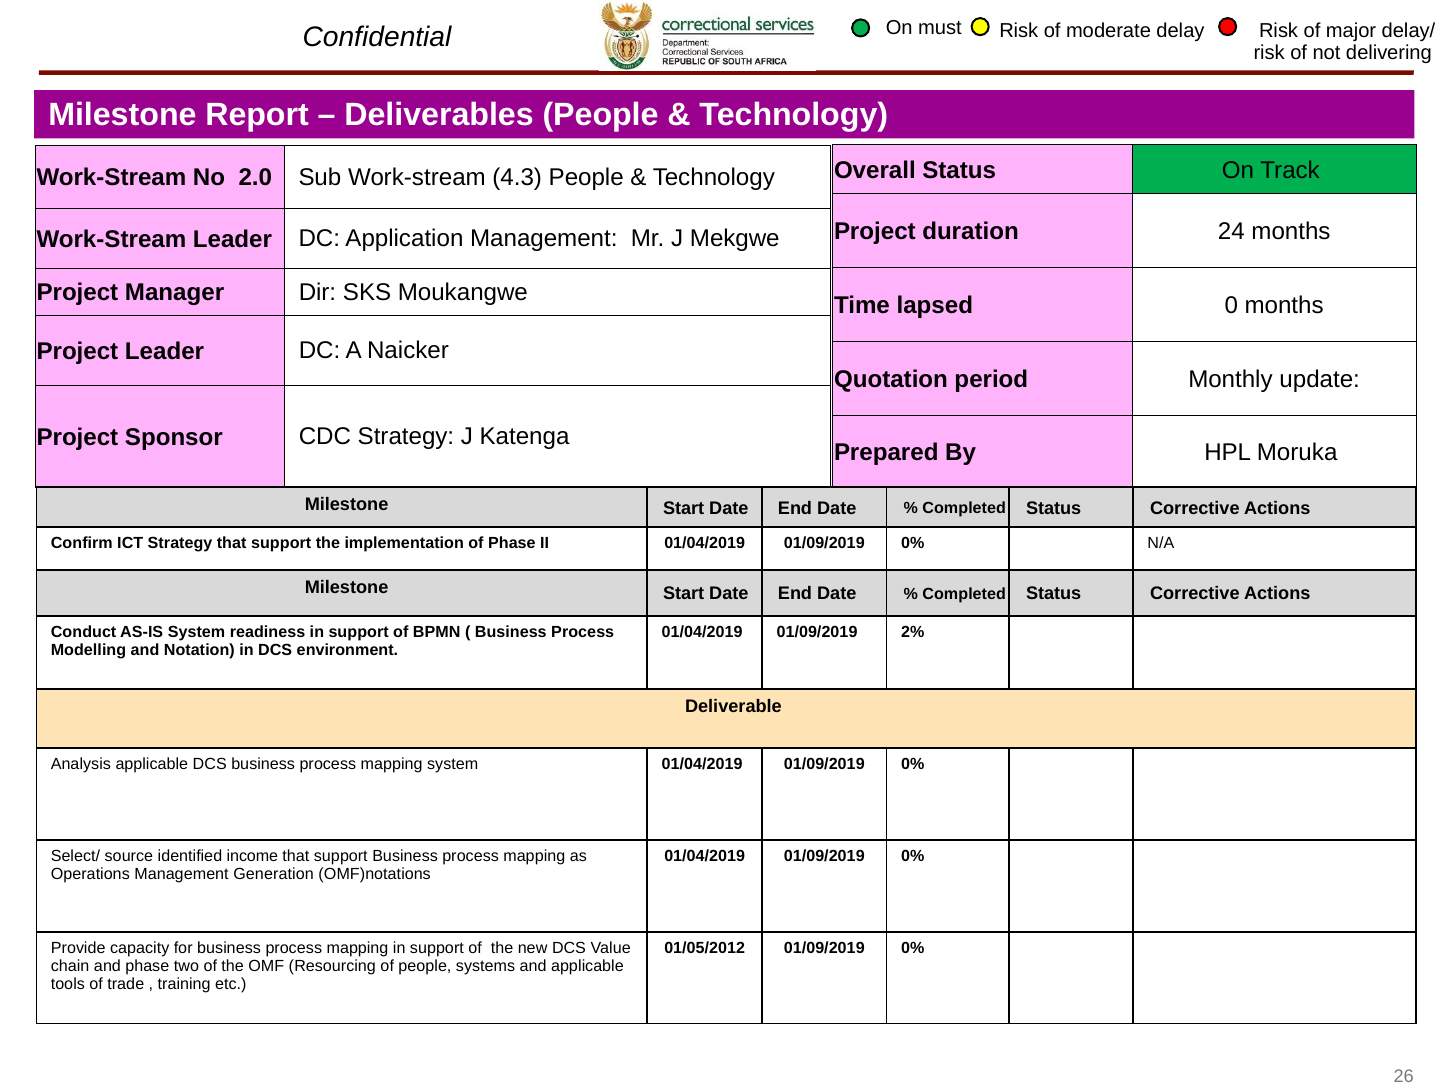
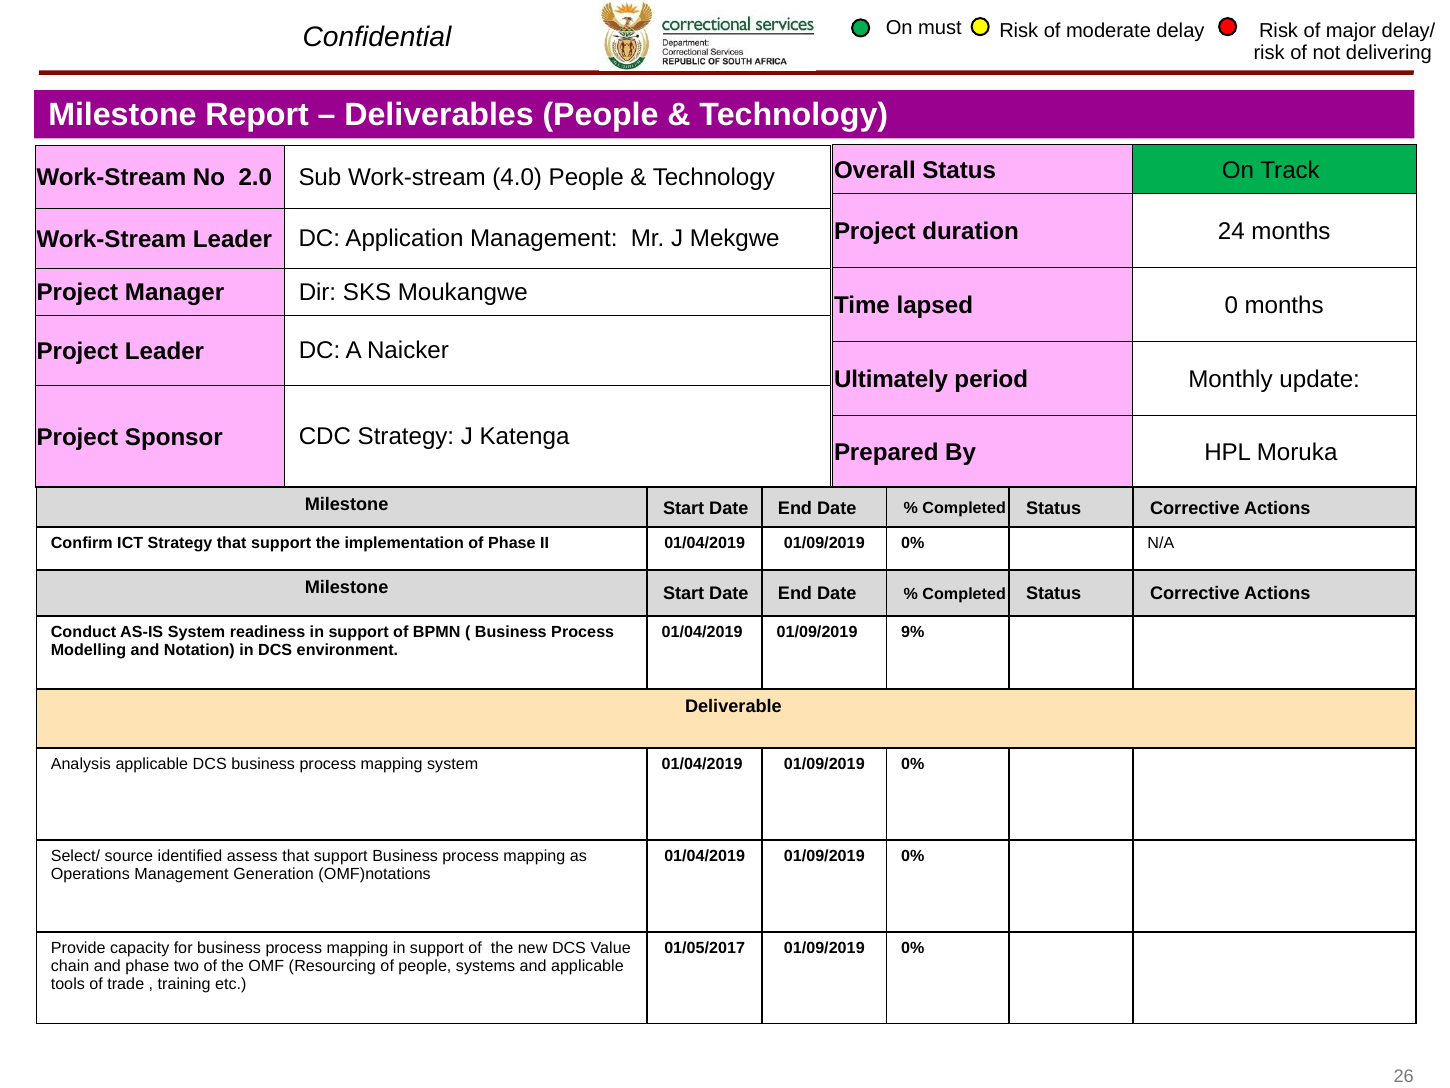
4.3: 4.3 -> 4.0
Quotation: Quotation -> Ultimately
2%: 2% -> 9%
income: income -> assess
01/05/2012: 01/05/2012 -> 01/05/2017
